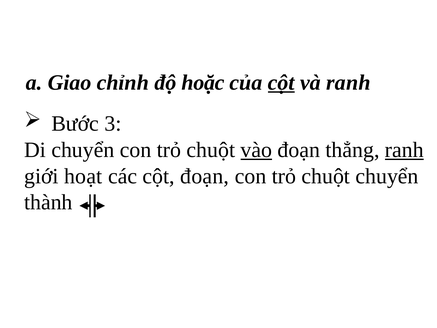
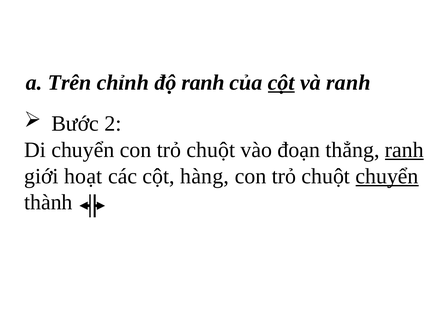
Giao: Giao -> Trên
độ hoặc: hoặc -> ranh
3: 3 -> 2
vào underline: present -> none
cột đoạn: đoạn -> hàng
chuyển at (387, 176) underline: none -> present
